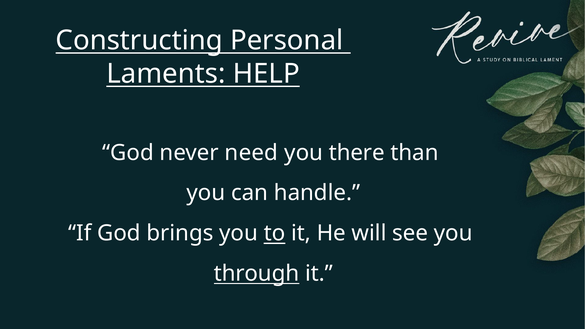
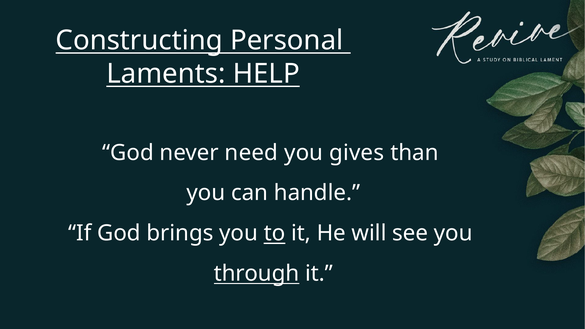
there: there -> gives
